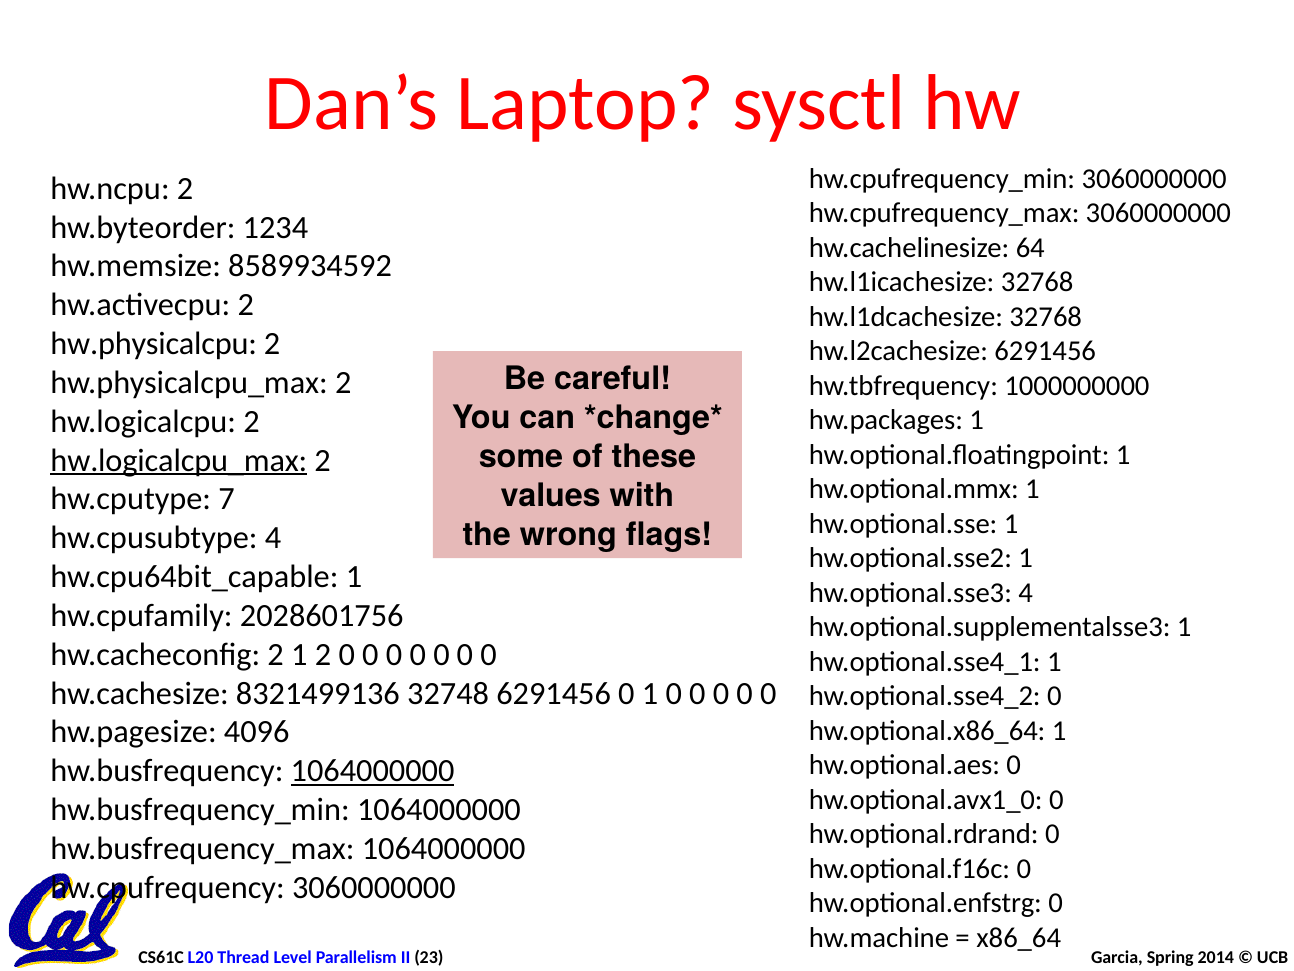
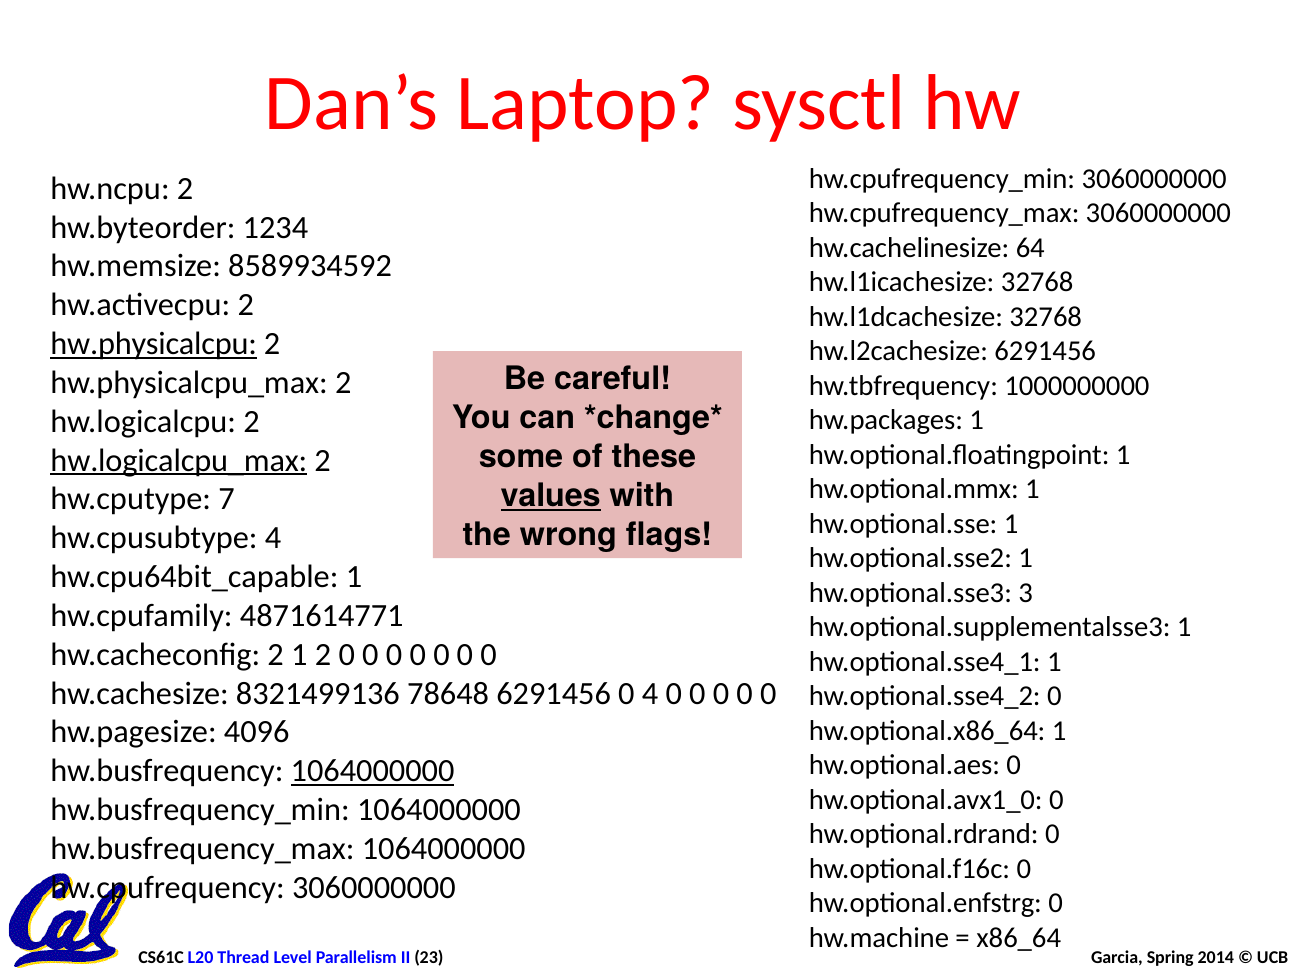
hw.physicalcpu underline: none -> present
values underline: none -> present
hw.optional.sse3 4: 4 -> 3
2028601756: 2028601756 -> 4871614771
32748: 32748 -> 78648
0 1: 1 -> 4
